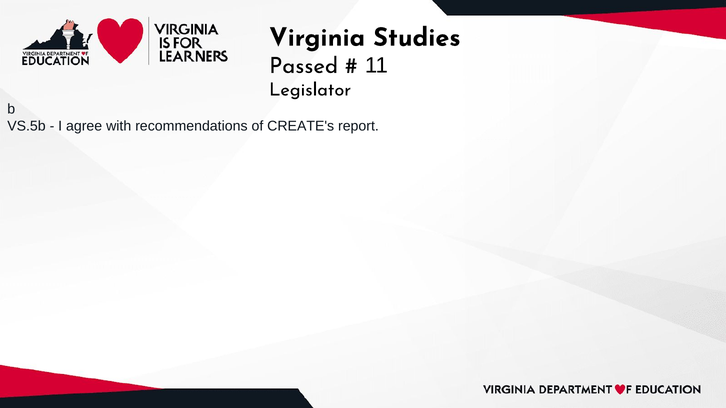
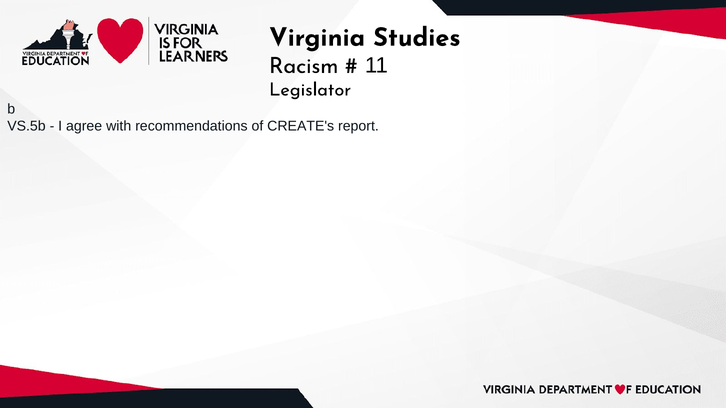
Passed: Passed -> Racism
